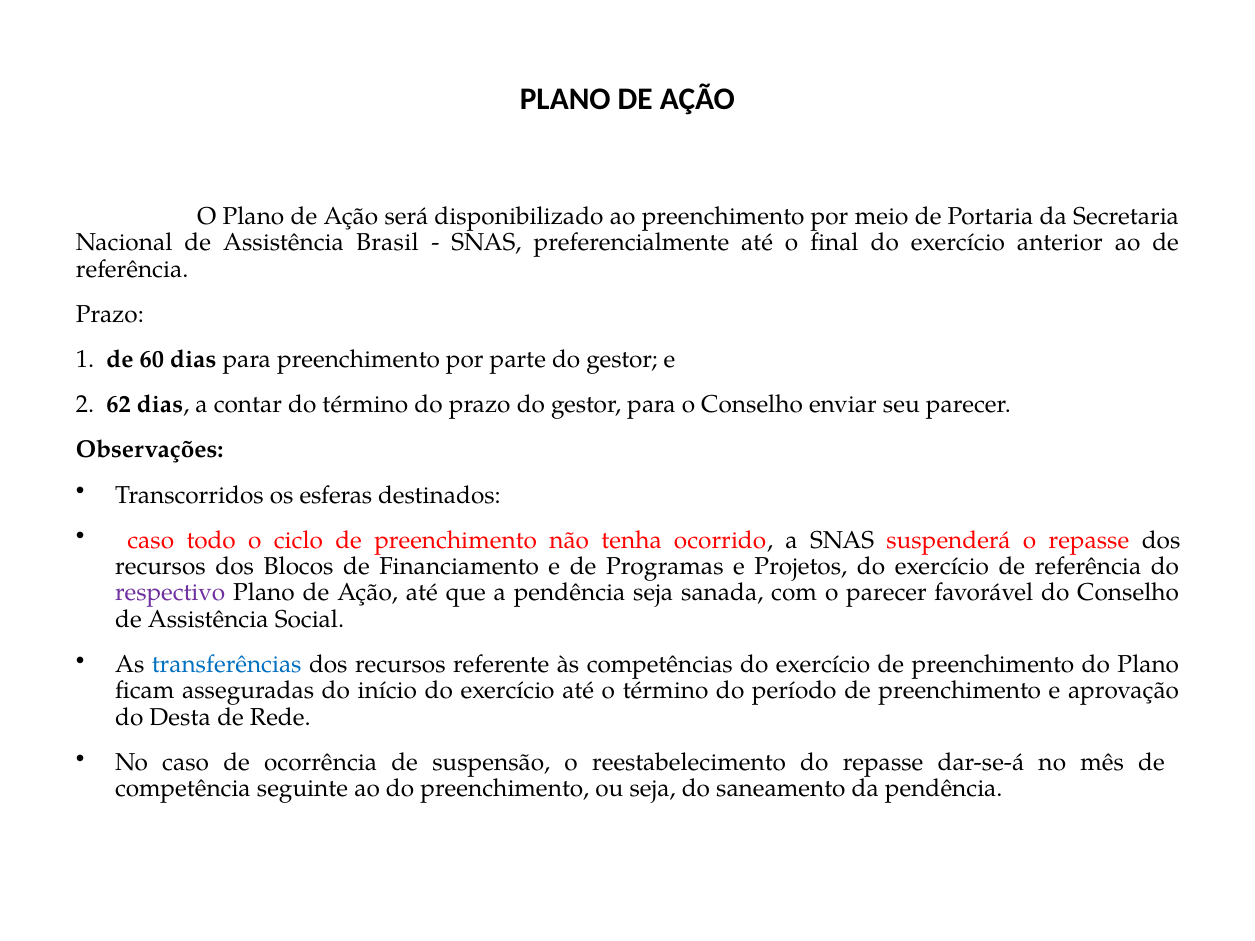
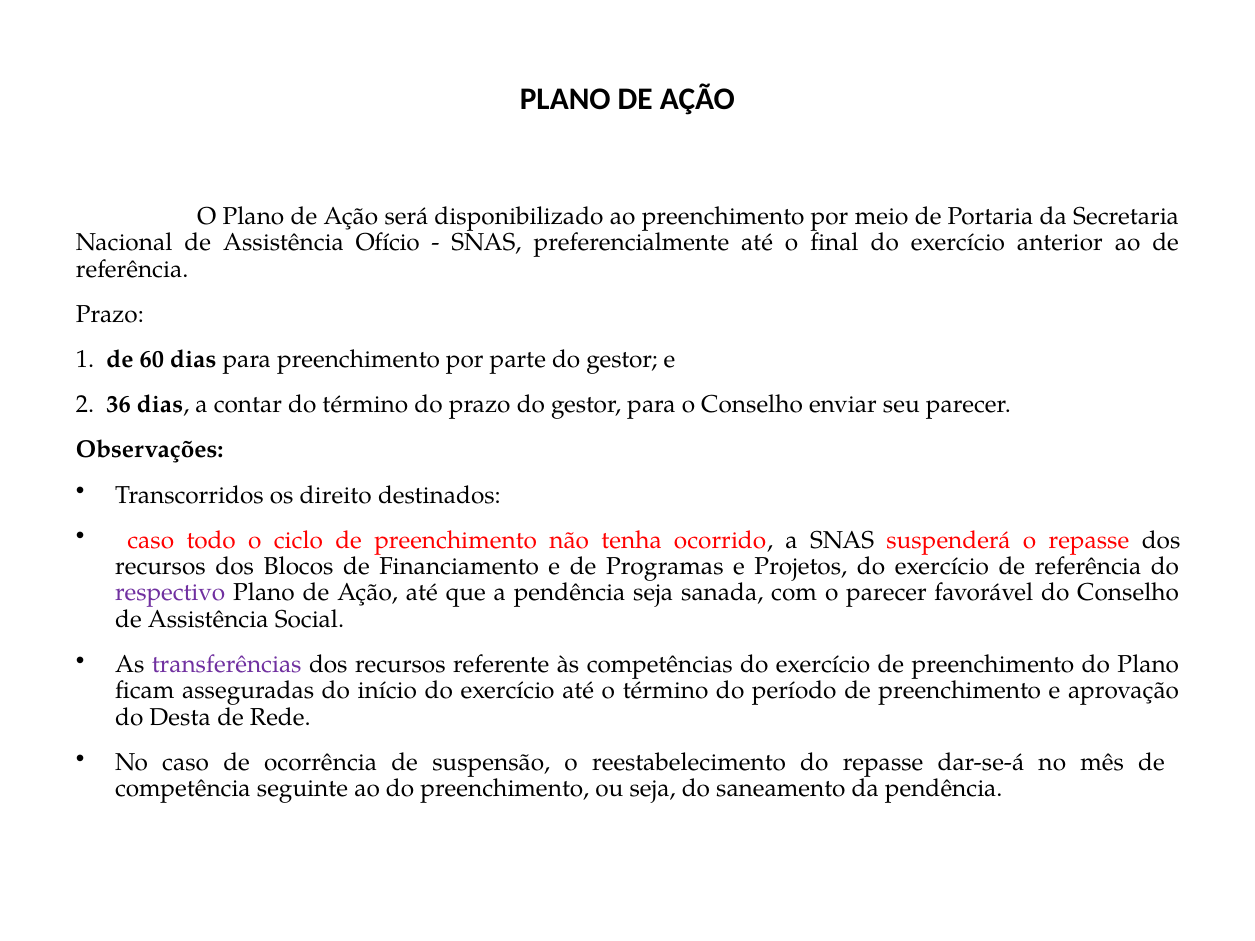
Brasil: Brasil -> Ofício
62: 62 -> 36
esferas: esferas -> direito
transferências colour: blue -> purple
